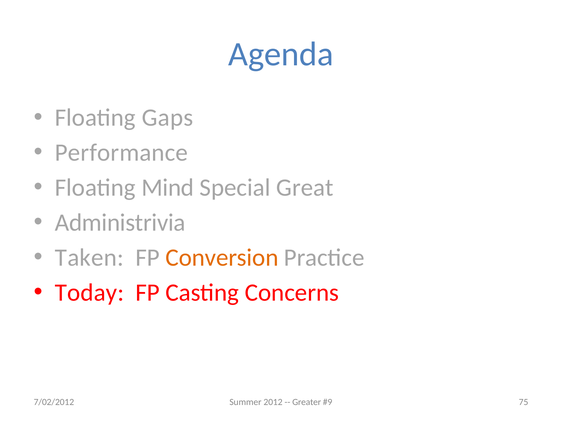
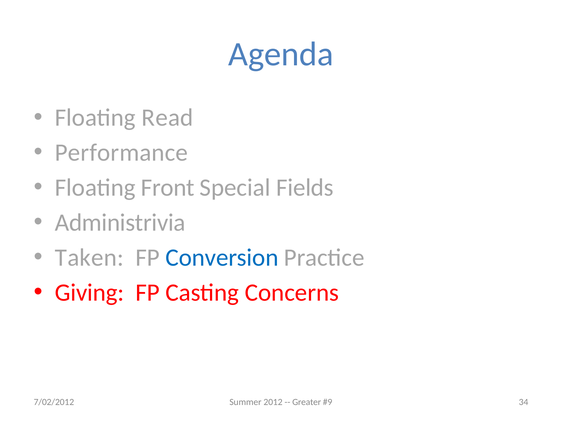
Gaps: Gaps -> Read
Mind: Mind -> Front
Great: Great -> Fields
Conversion colour: orange -> blue
Today: Today -> Giving
75: 75 -> 34
